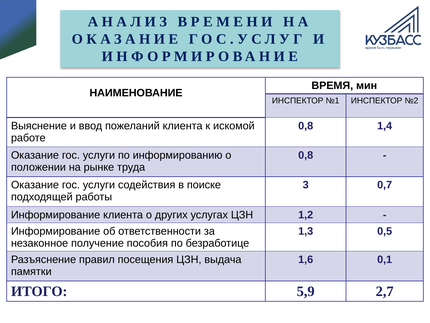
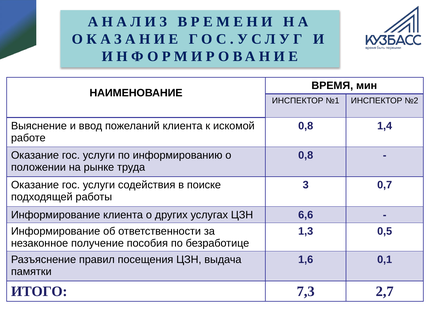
1,2: 1,2 -> 6,6
5,9: 5,9 -> 7,3
